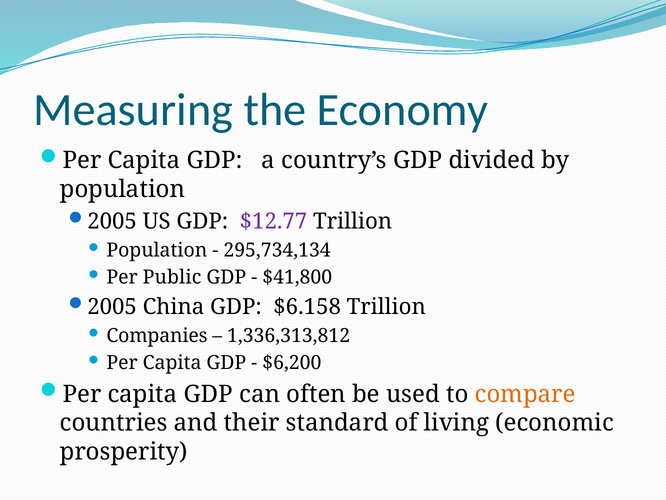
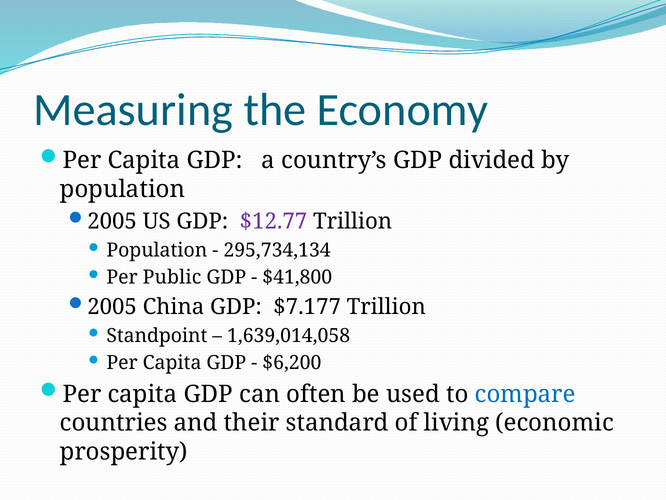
$6.158: $6.158 -> $7.177
Companies: Companies -> Standpoint
1,336,313,812: 1,336,313,812 -> 1,639,014,058
compare colour: orange -> blue
